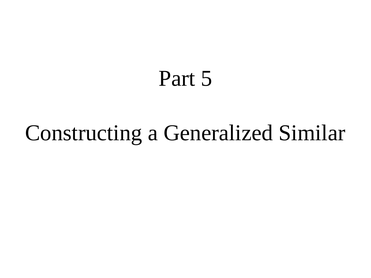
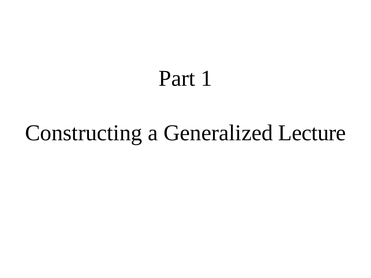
5: 5 -> 1
Similar: Similar -> Lecture
